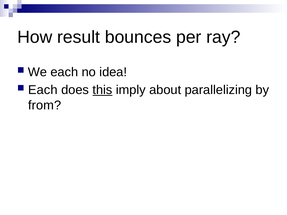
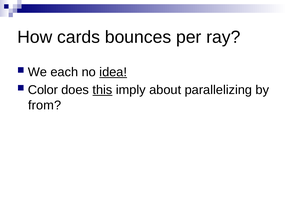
result: result -> cards
idea underline: none -> present
Each at (43, 90): Each -> Color
